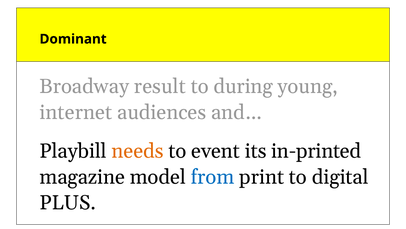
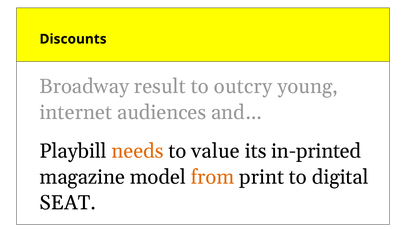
Dominant: Dominant -> Discounts
during: during -> outcry
event: event -> value
from colour: blue -> orange
PLUS: PLUS -> SEAT
